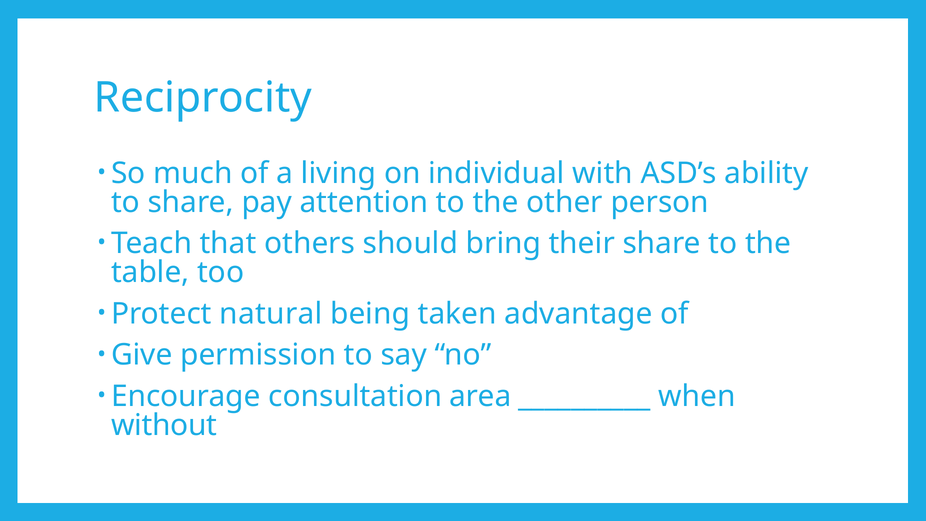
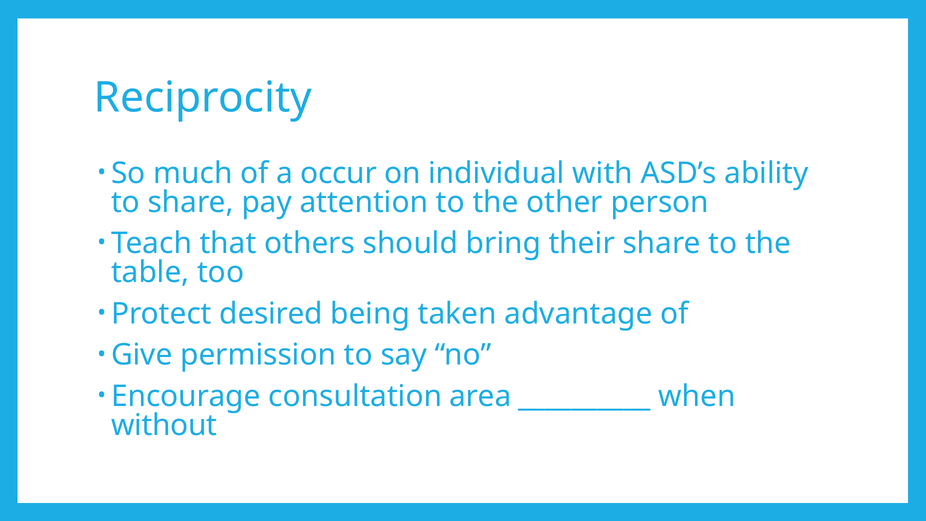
living: living -> occur
natural: natural -> desired
